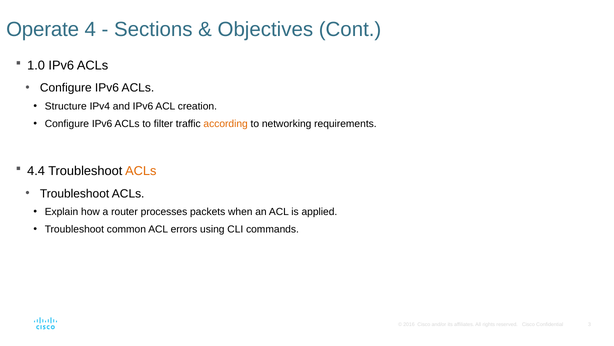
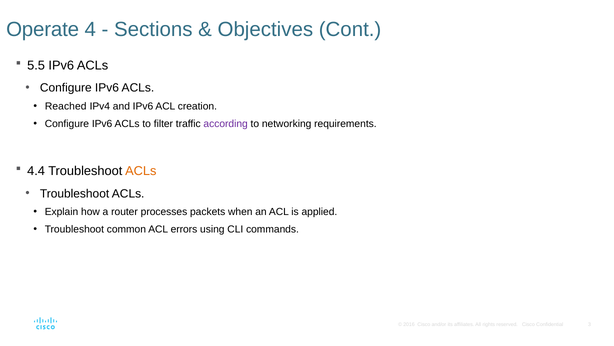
1.0: 1.0 -> 5.5
Structure: Structure -> Reached
according colour: orange -> purple
